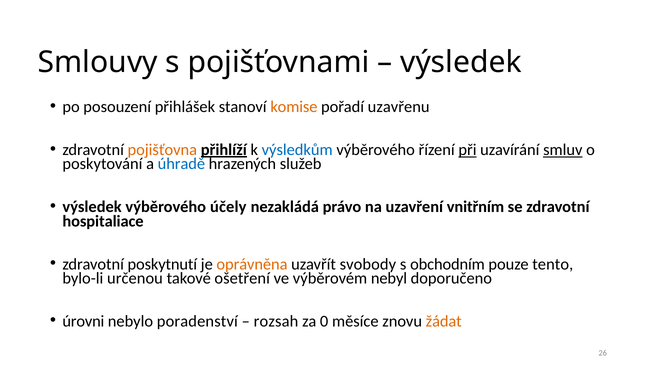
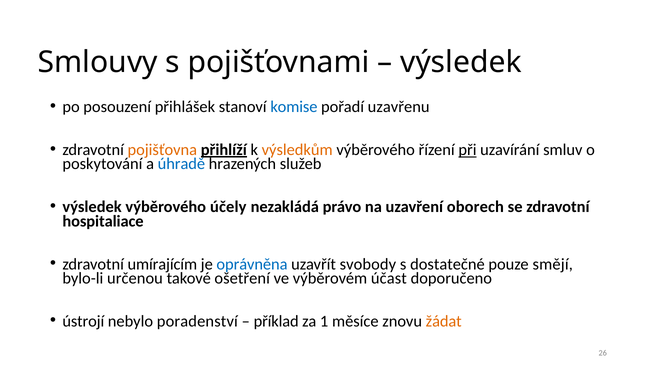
komise colour: orange -> blue
výsledkům colour: blue -> orange
smluv underline: present -> none
vnitřním: vnitřním -> oborech
poskytnutí: poskytnutí -> umírajícím
oprávněna colour: orange -> blue
obchodním: obchodním -> dostatečné
tento: tento -> smějí
nebyl: nebyl -> účast
úrovni: úrovni -> ústrojí
rozsah: rozsah -> příklad
0: 0 -> 1
